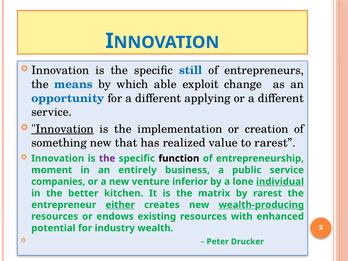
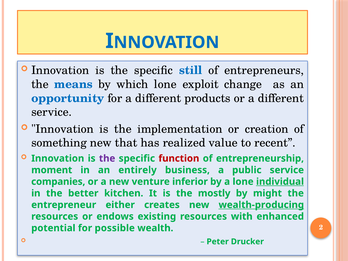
which able: able -> lone
applying: applying -> products
Innovation at (63, 129) underline: present -> none
to rarest: rarest -> recent
function colour: black -> red
matrix: matrix -> mostly
by rarest: rarest -> might
either underline: present -> none
industry: industry -> possible
